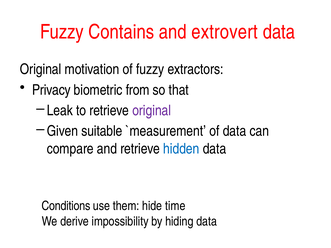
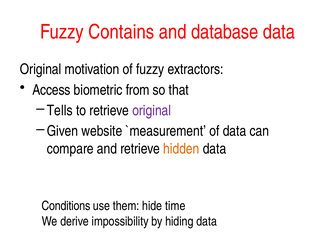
extrovert: extrovert -> database
Privacy: Privacy -> Access
Leak: Leak -> Tells
suitable: suitable -> website
hidden colour: blue -> orange
